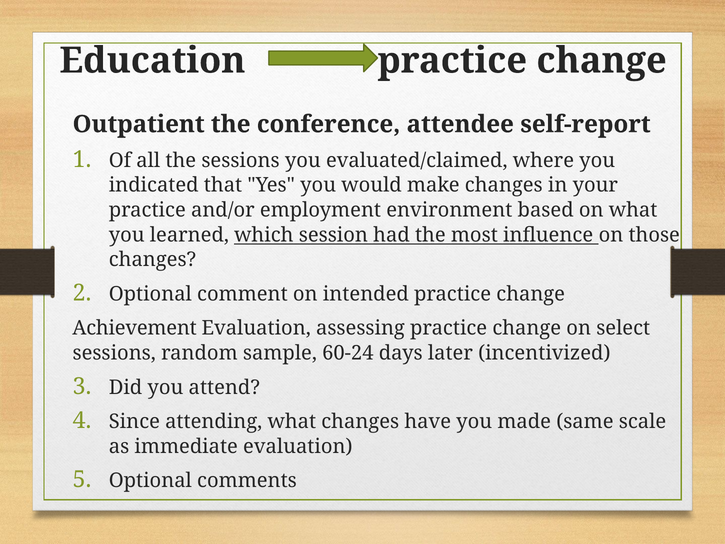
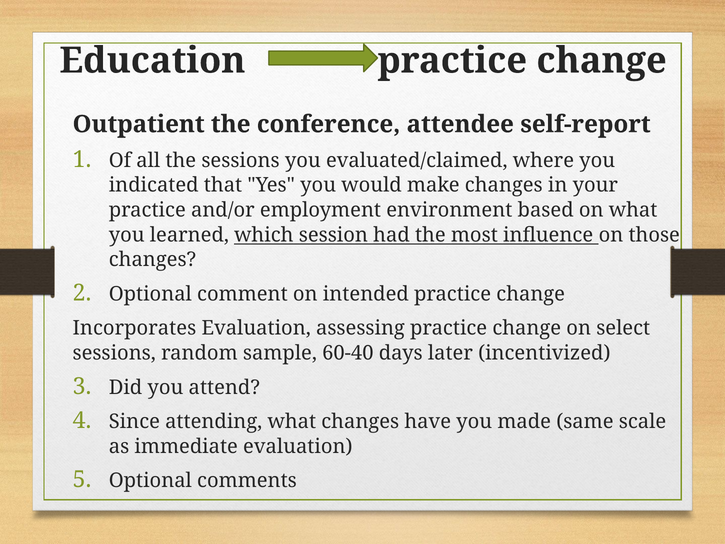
Achievement: Achievement -> Incorporates
60-24: 60-24 -> 60-40
